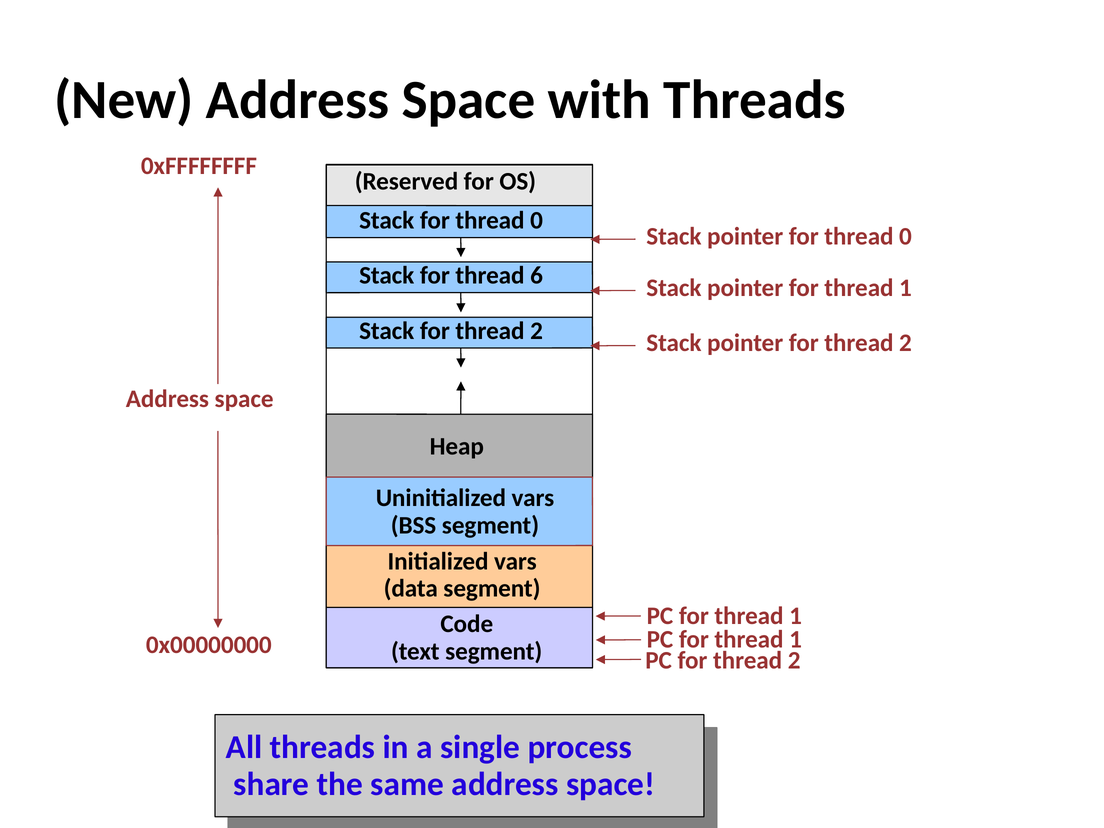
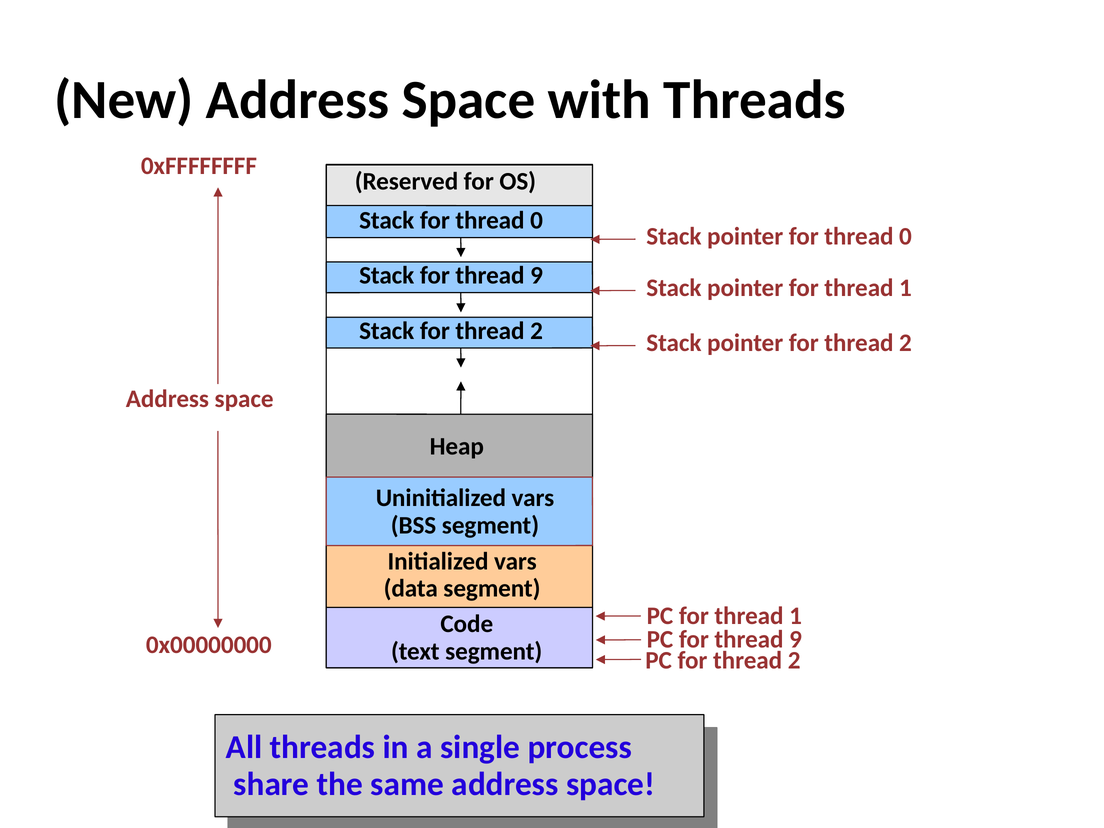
Stack for thread 6: 6 -> 9
1 at (796, 640): 1 -> 9
